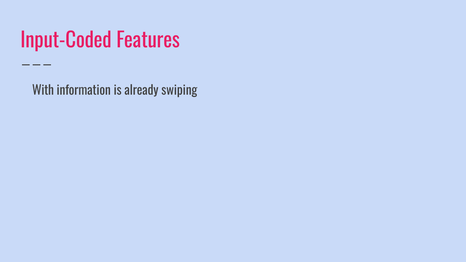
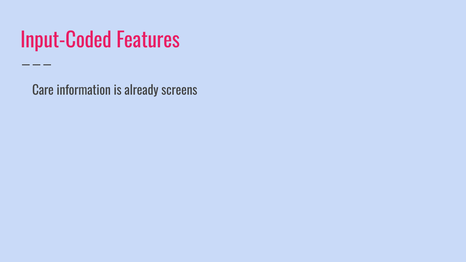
With: With -> Care
swiping: swiping -> screens
